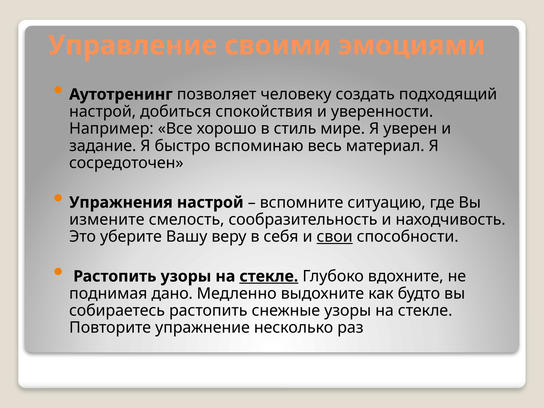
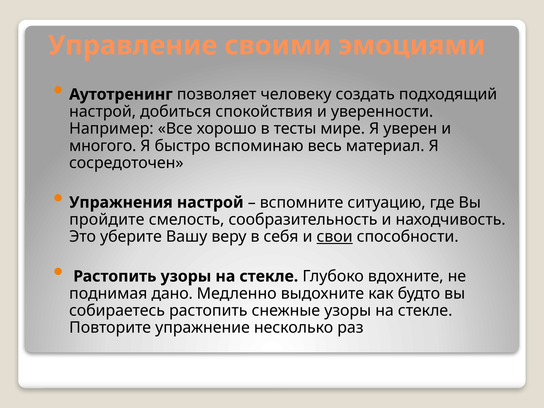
стиль: стиль -> тесты
задание: задание -> многого
измените: измените -> пройдите
стекле at (269, 276) underline: present -> none
